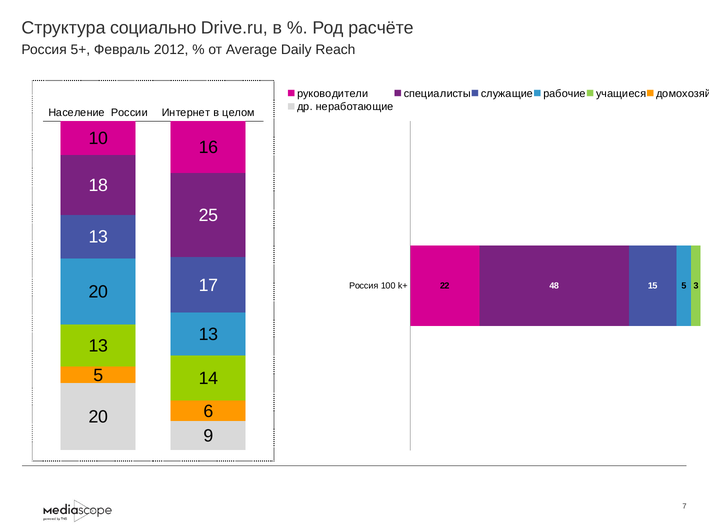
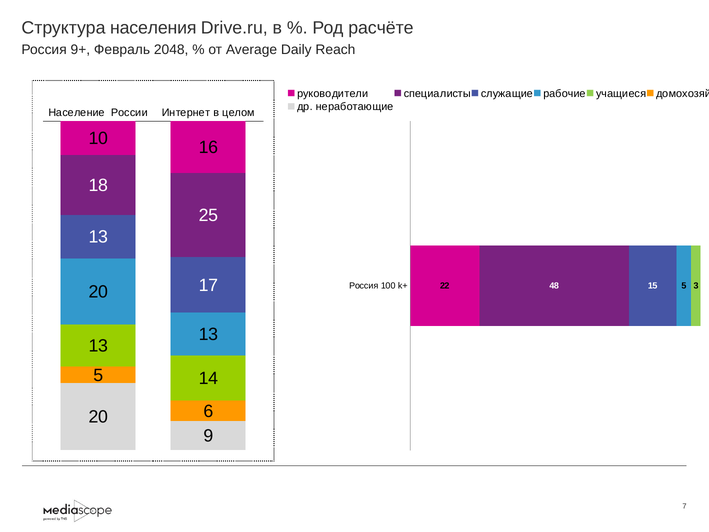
социально: социально -> населения
5+: 5+ -> 9+
2012: 2012 -> 2048
